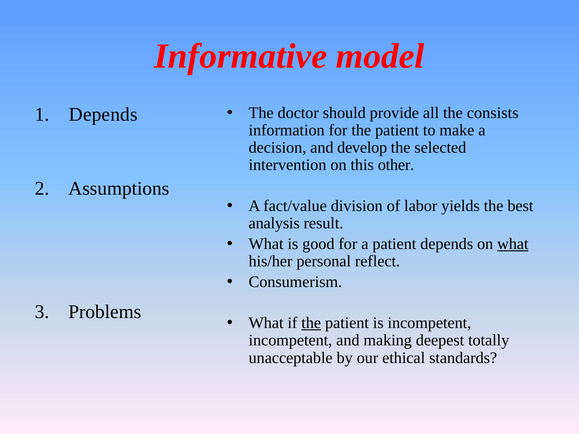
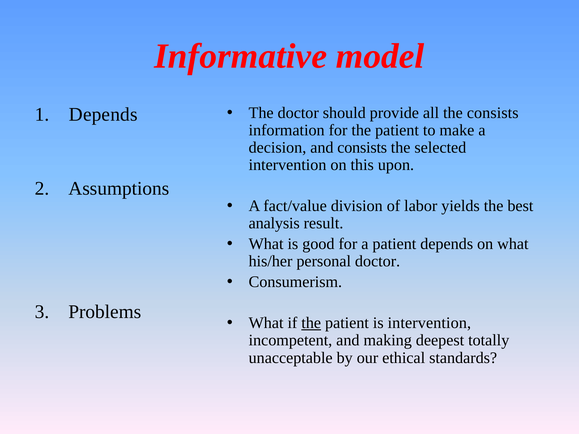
and develop: develop -> consists
other: other -> upon
what at (513, 244) underline: present -> none
personal reflect: reflect -> doctor
is incompetent: incompetent -> intervention
